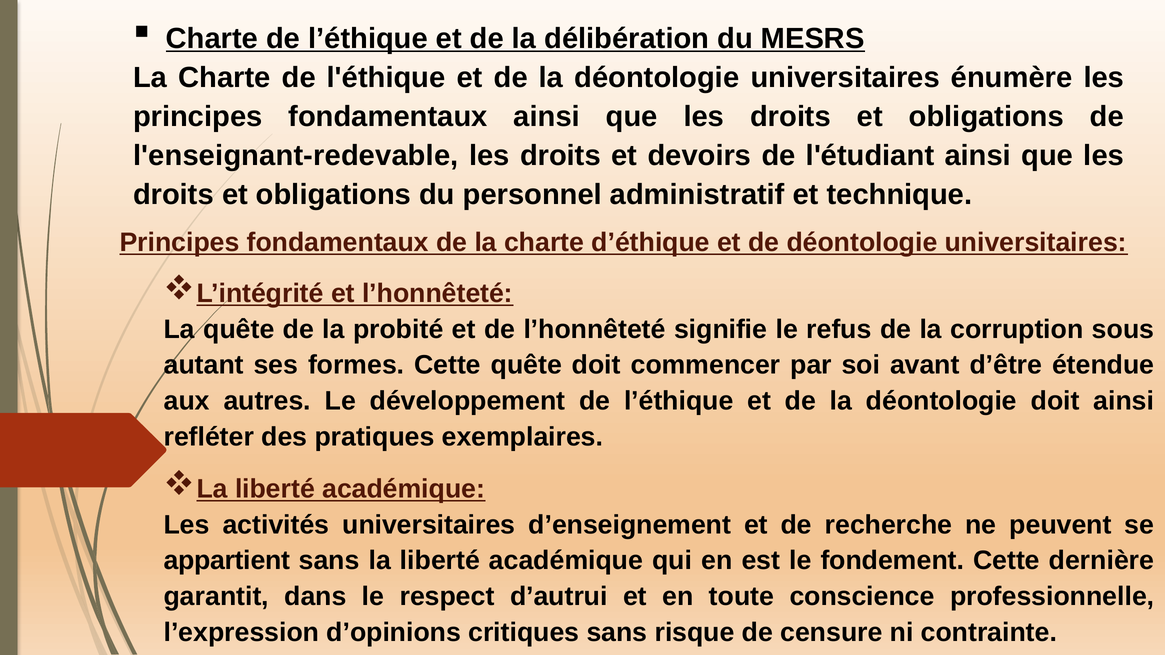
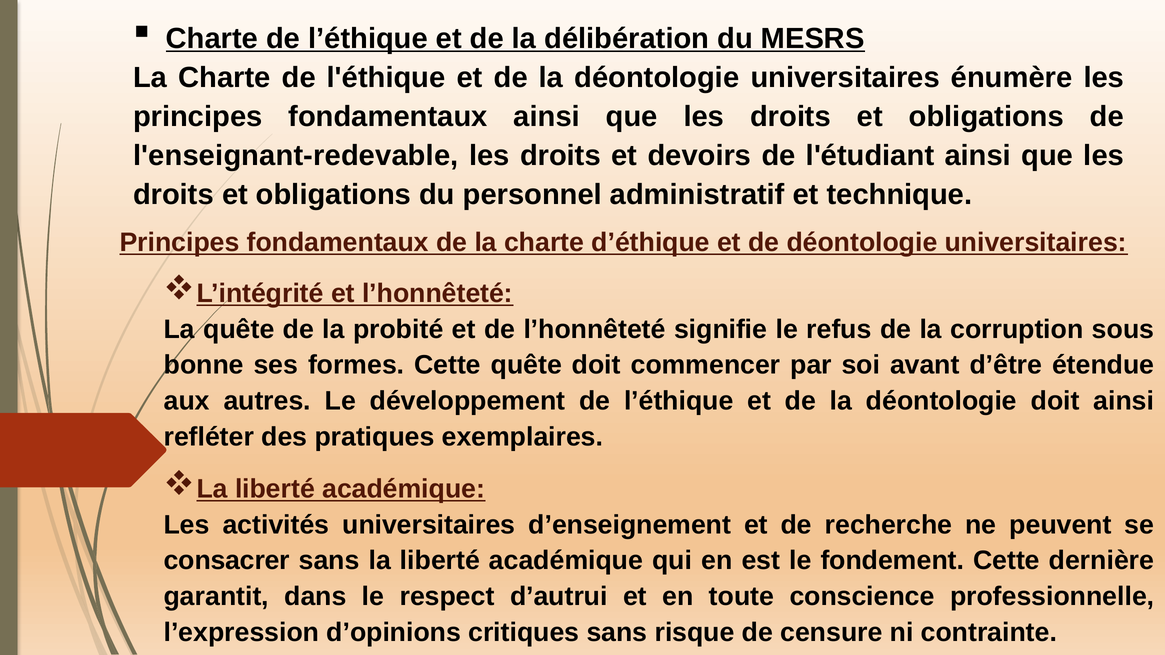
autant: autant -> bonne
appartient: appartient -> consacrer
